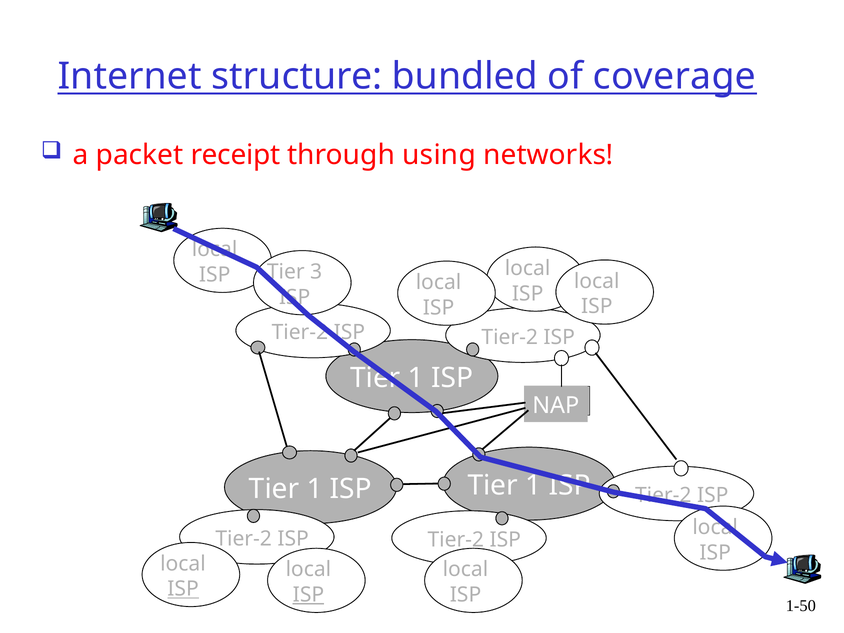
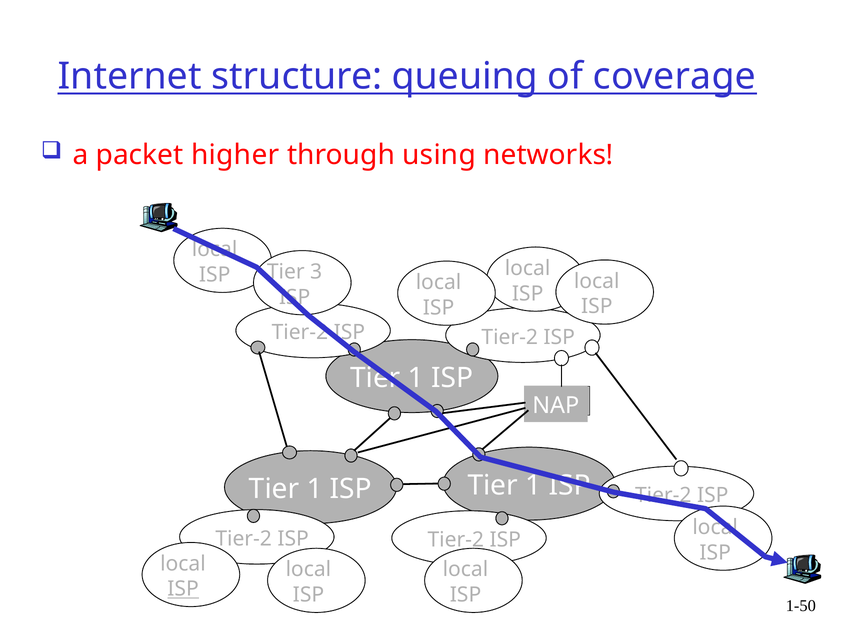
bundled: bundled -> queuing
receipt: receipt -> higher
ISP at (308, 595) underline: present -> none
